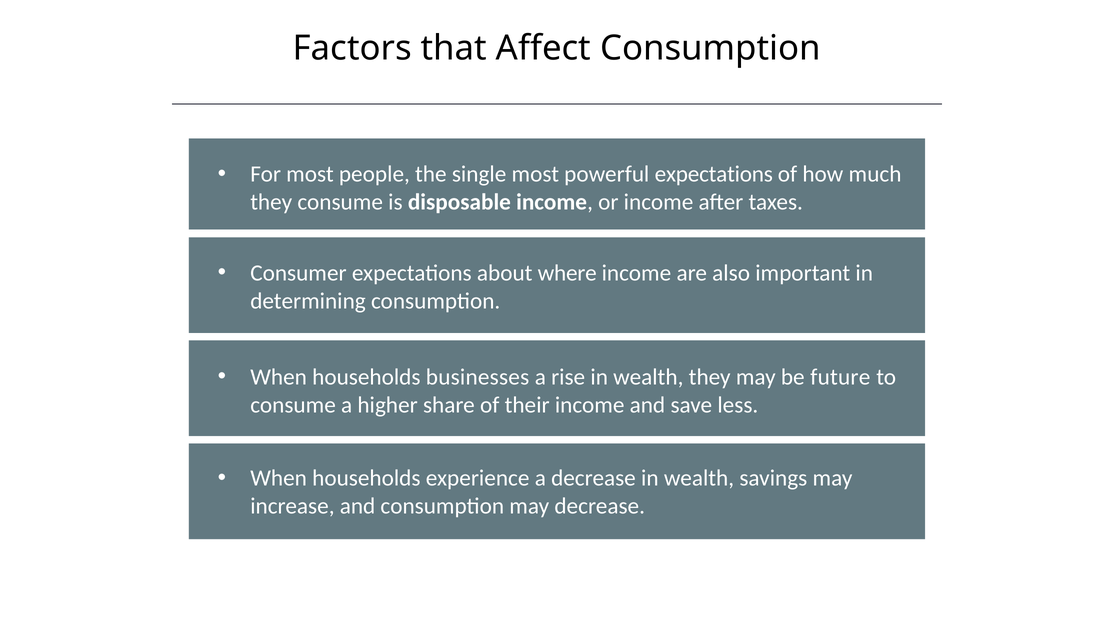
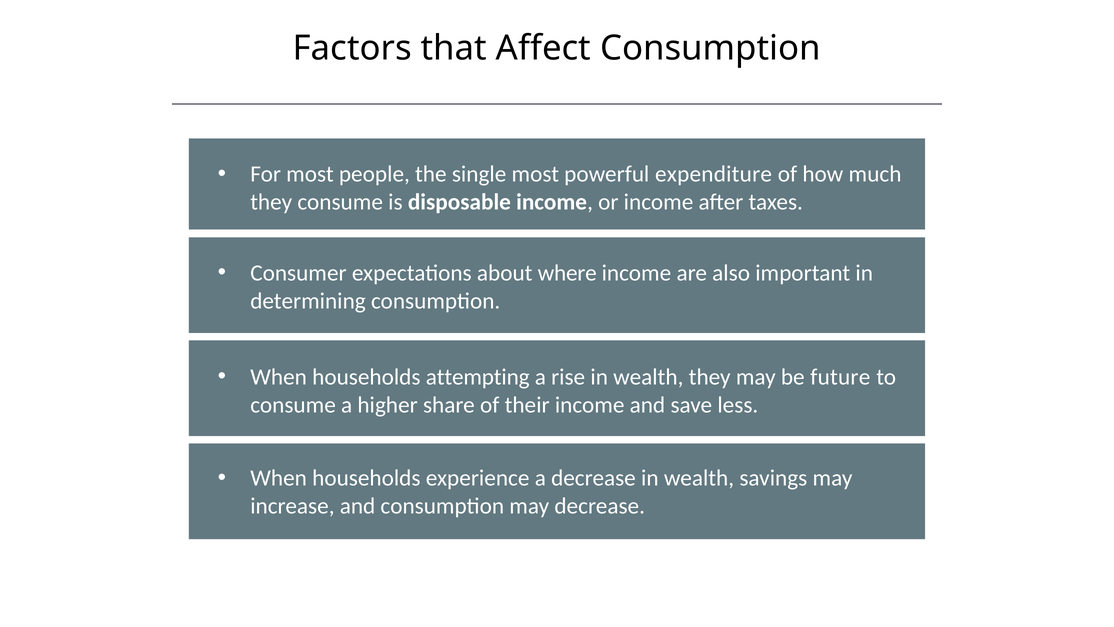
powerful expectations: expectations -> expenditure
businesses: businesses -> attempting
